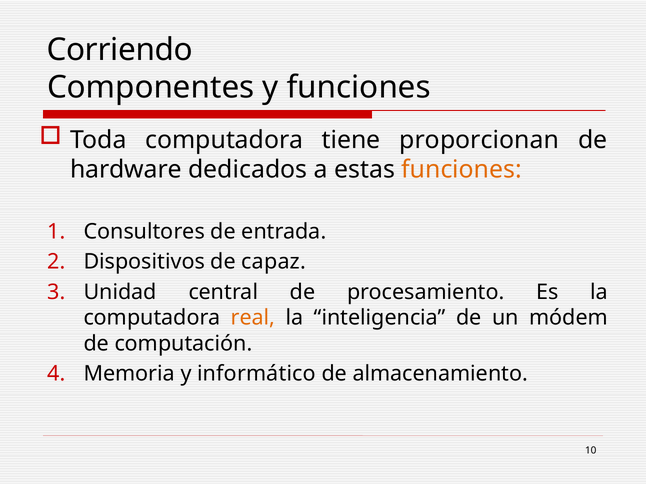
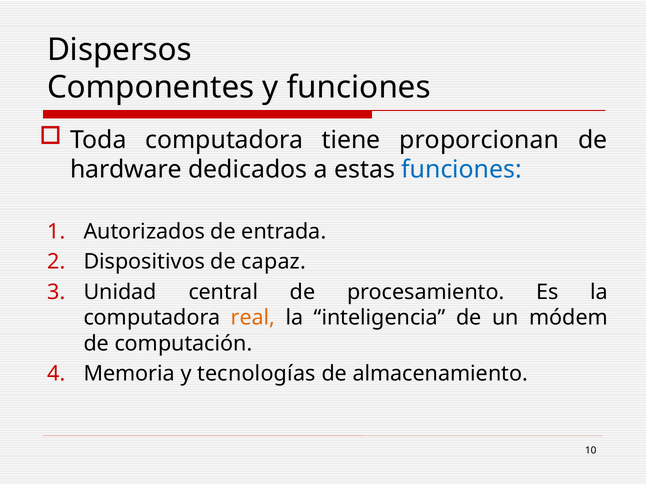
Corriendo: Corriendo -> Dispersos
funciones at (462, 170) colour: orange -> blue
Consultores: Consultores -> Autorizados
informático: informático -> tecnologías
